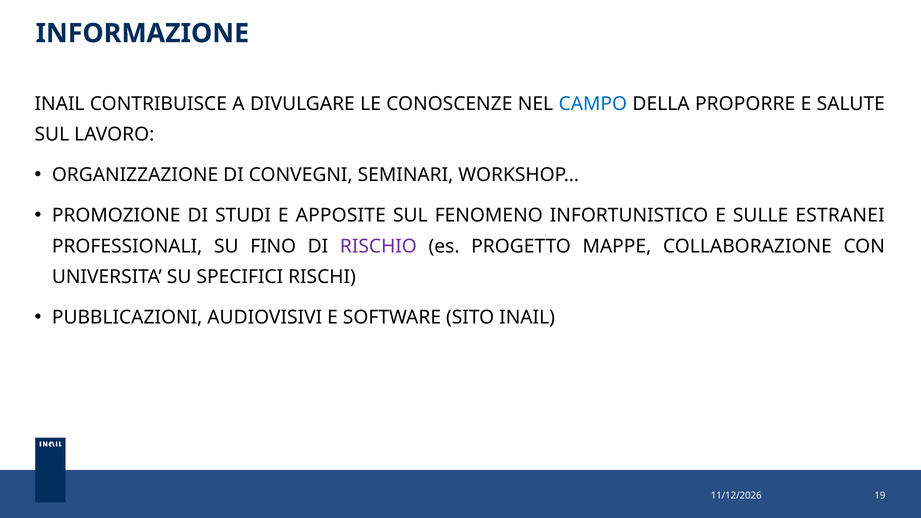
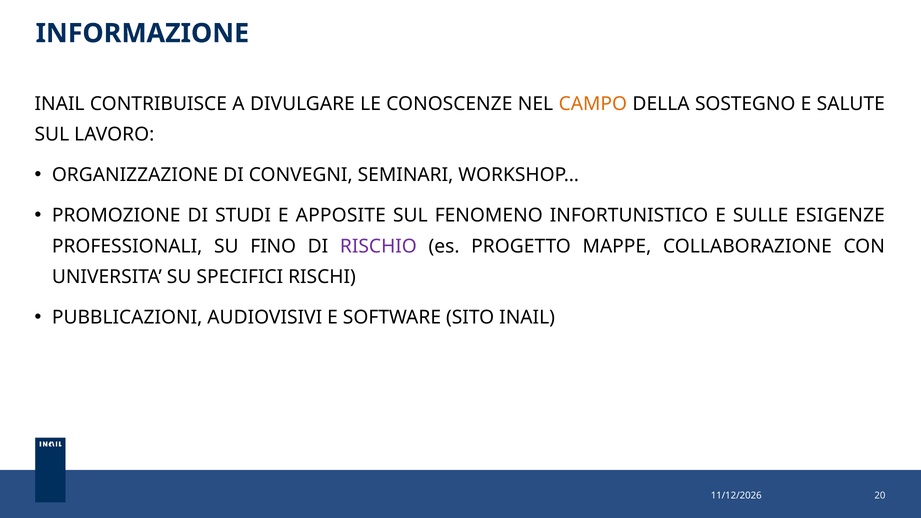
CAMPO colour: blue -> orange
PROPORRE: PROPORRE -> SOSTEGNO
ESTRANEI: ESTRANEI -> ESIGENZE
19: 19 -> 20
